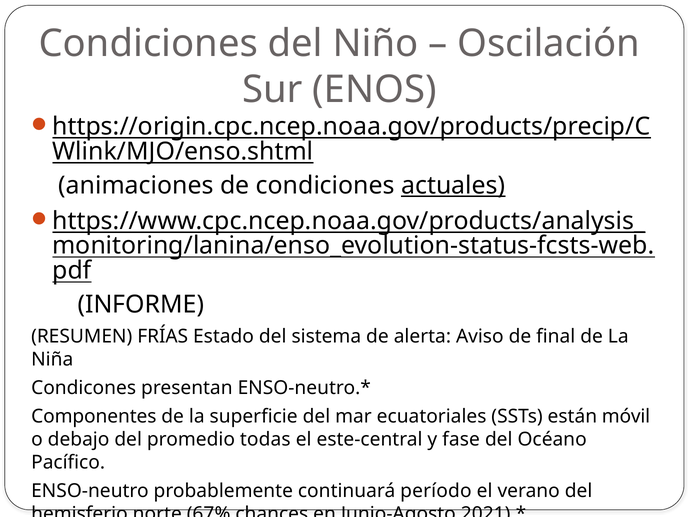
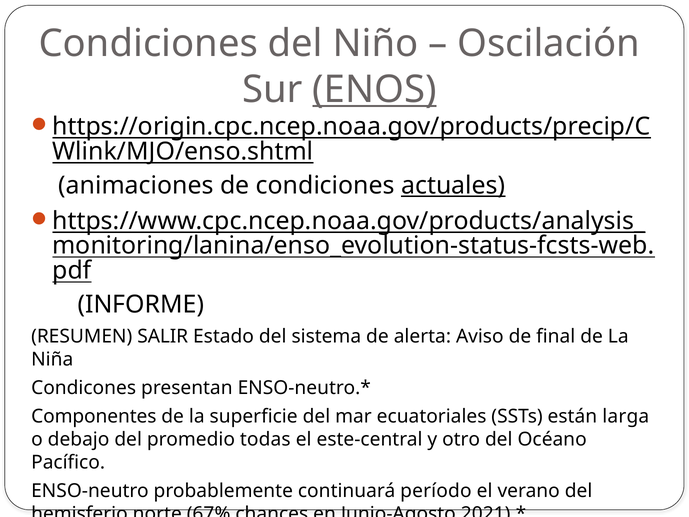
ENOS underline: none -> present
FRÍAS: FRÍAS -> SALIR
móvil: móvil -> larga
fase: fase -> otro
